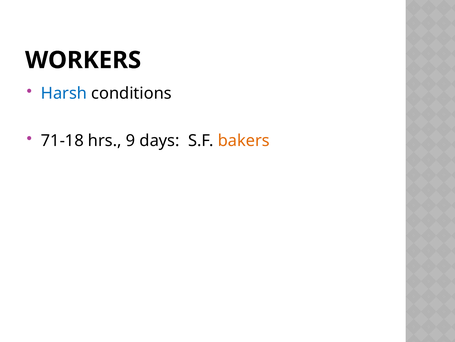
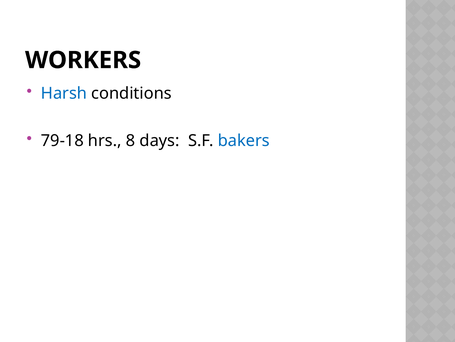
71-18: 71-18 -> 79-18
9: 9 -> 8
bakers colour: orange -> blue
